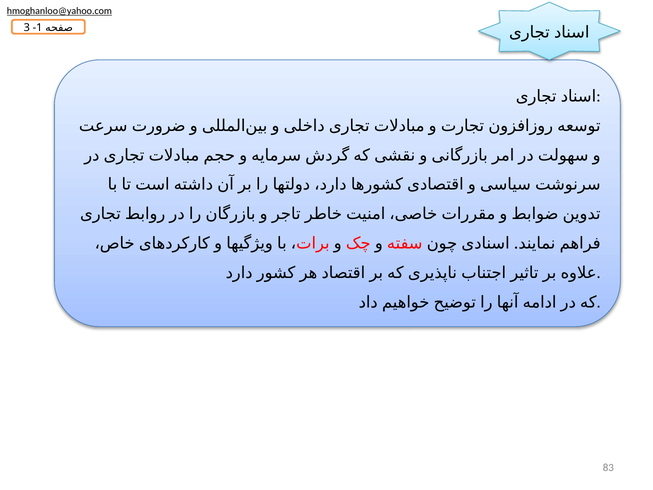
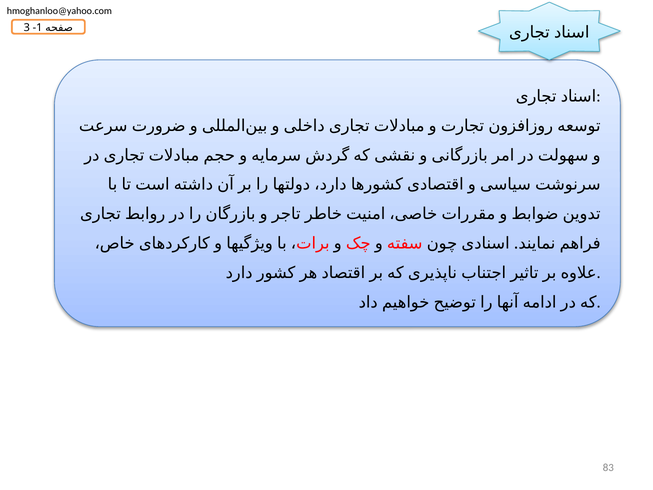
hmoghanloo@yahoo.com underline: present -> none
